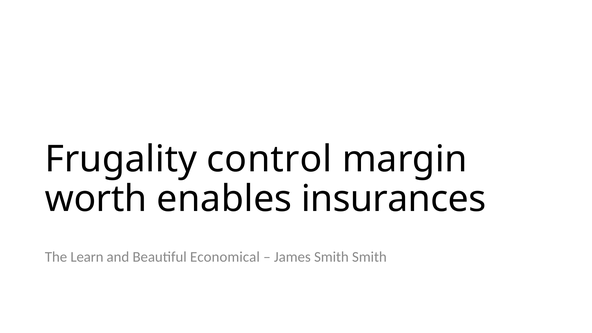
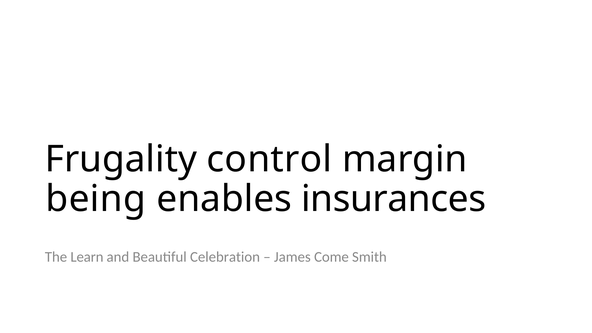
worth: worth -> being
Economical: Economical -> Celebration
James Smith: Smith -> Come
